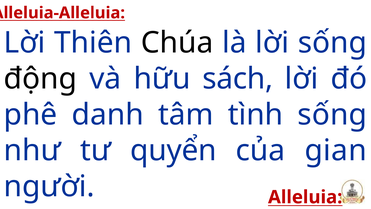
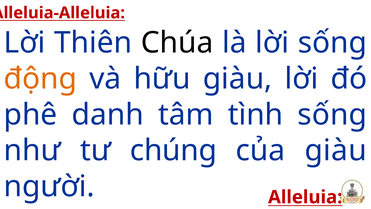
động colour: black -> orange
hữu sách: sách -> giàu
quyển: quyển -> chúng
của gian: gian -> giàu
